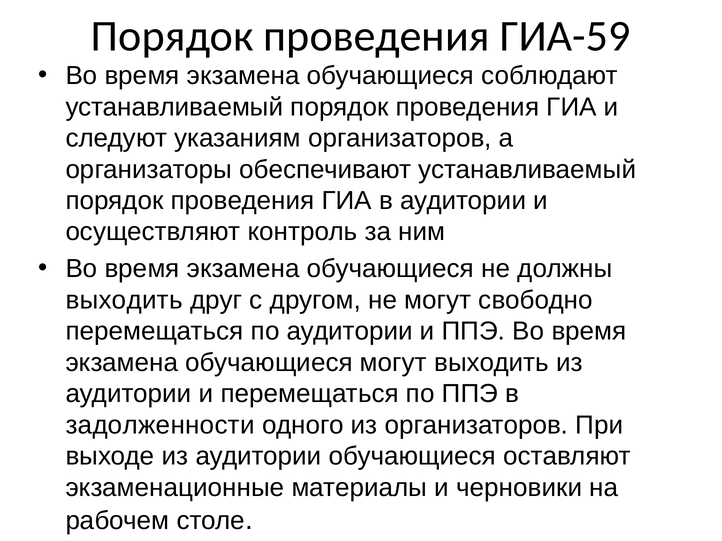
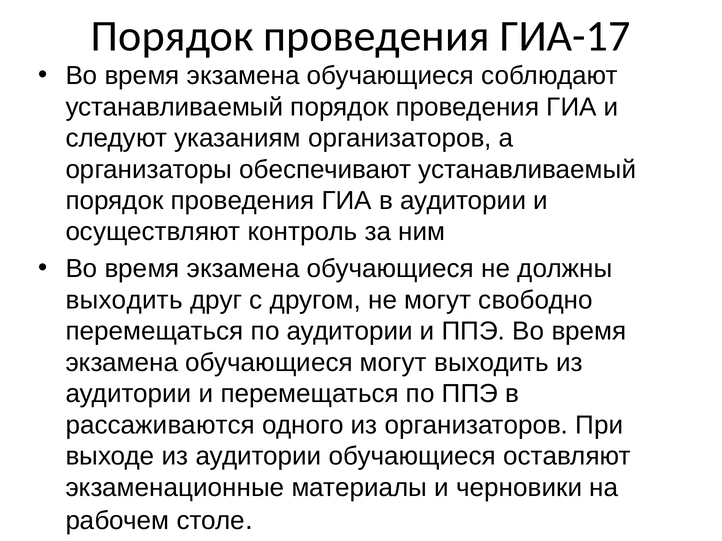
ГИА-59: ГИА-59 -> ГИА-17
задолженности: задолженности -> рассаживаются
